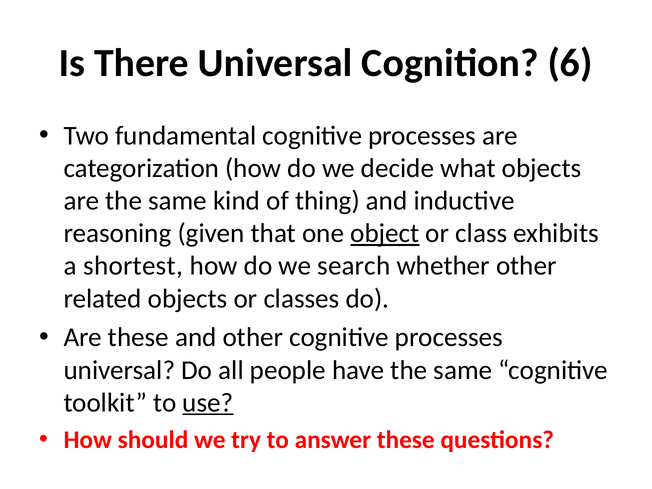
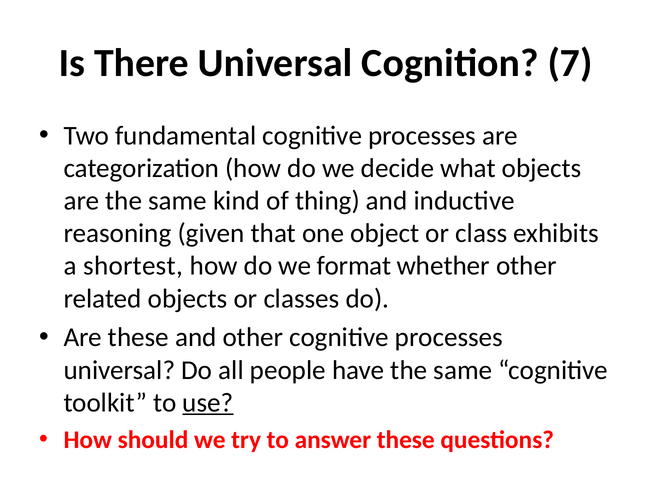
6: 6 -> 7
object underline: present -> none
search: search -> format
